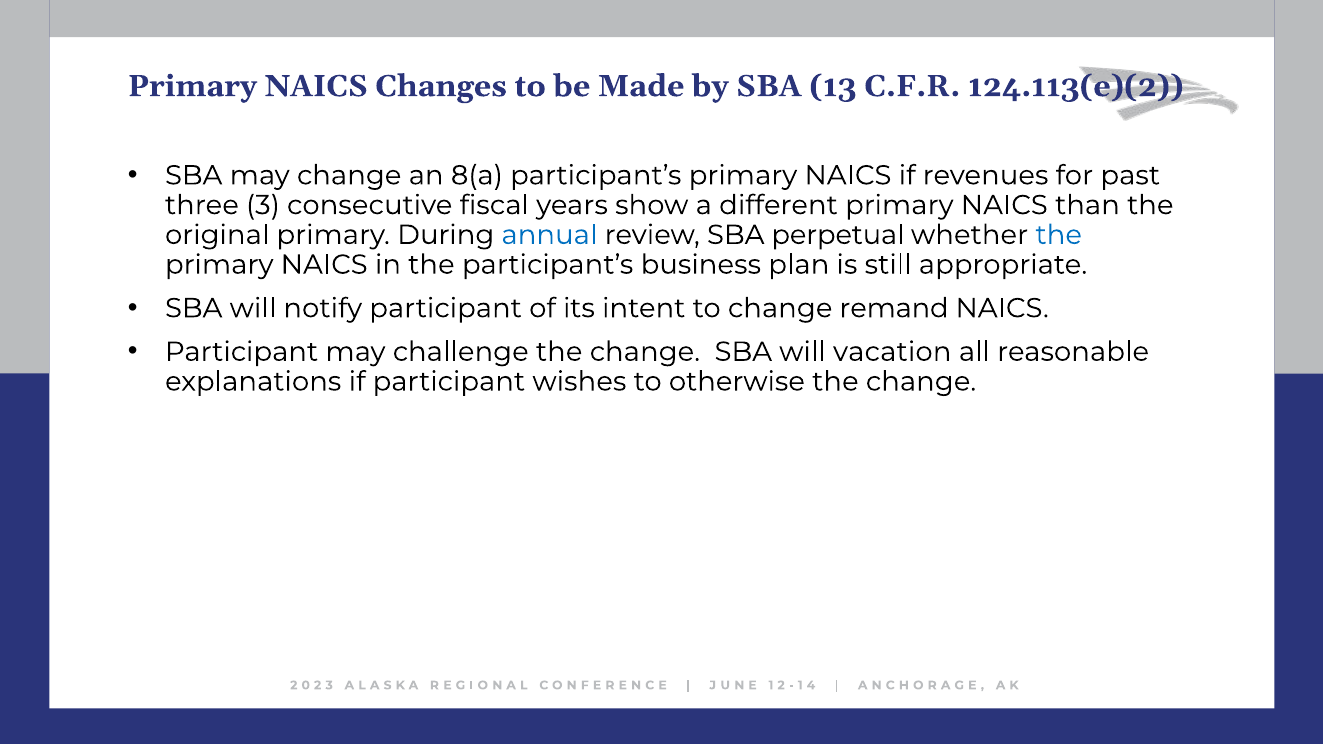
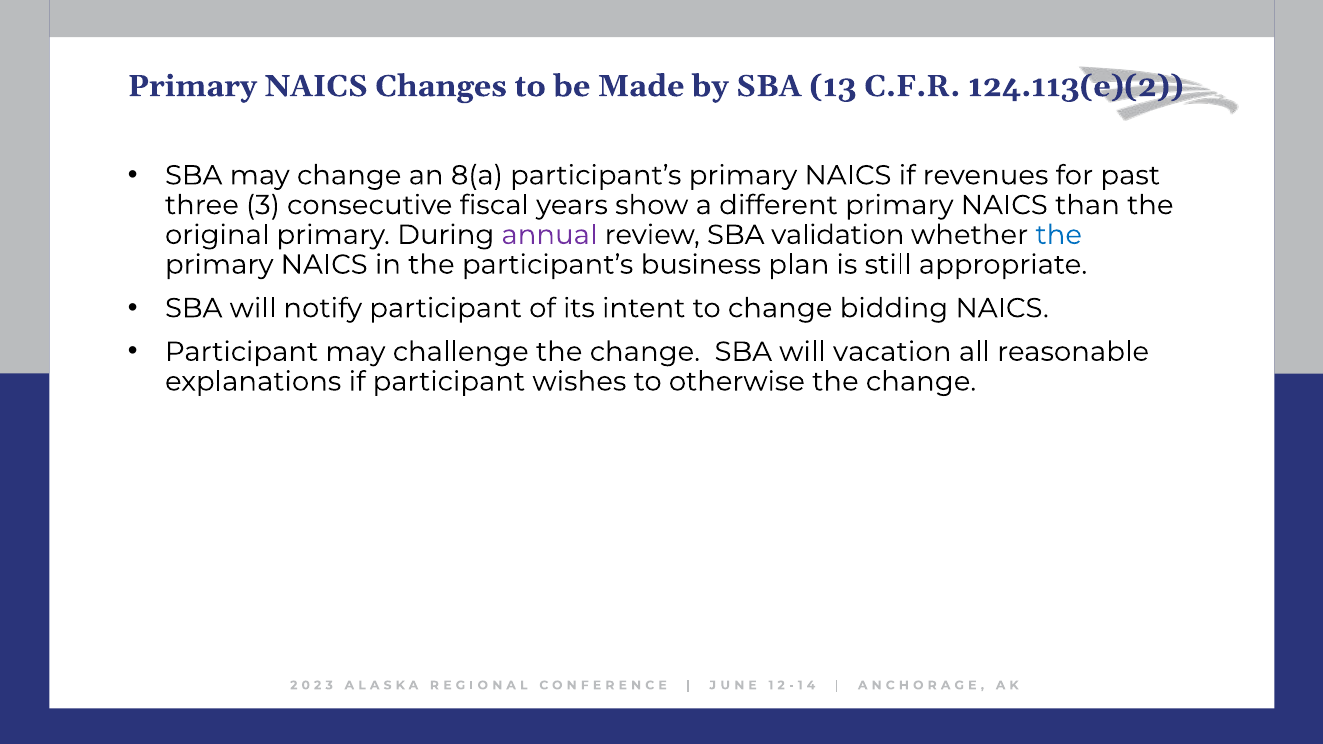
annual colour: blue -> purple
perpetual: perpetual -> validation
remand: remand -> bidding
